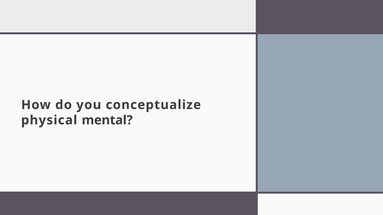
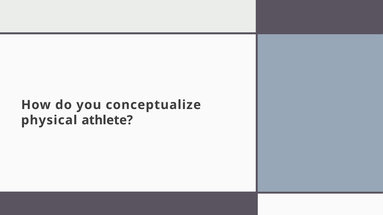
mental: mental -> athlete
